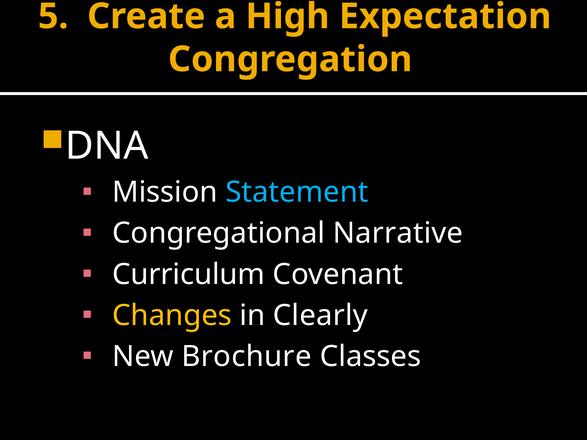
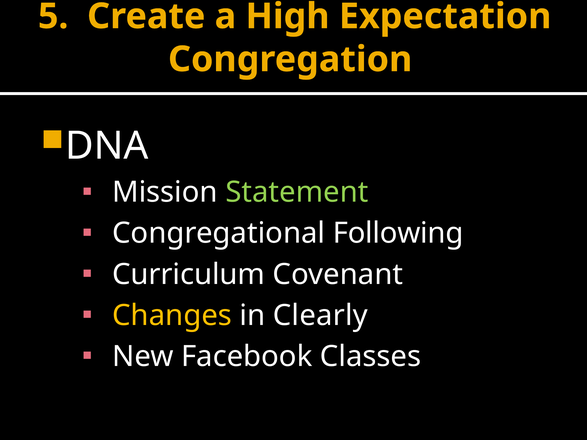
Statement colour: light blue -> light green
Narrative: Narrative -> Following
Brochure: Brochure -> Facebook
